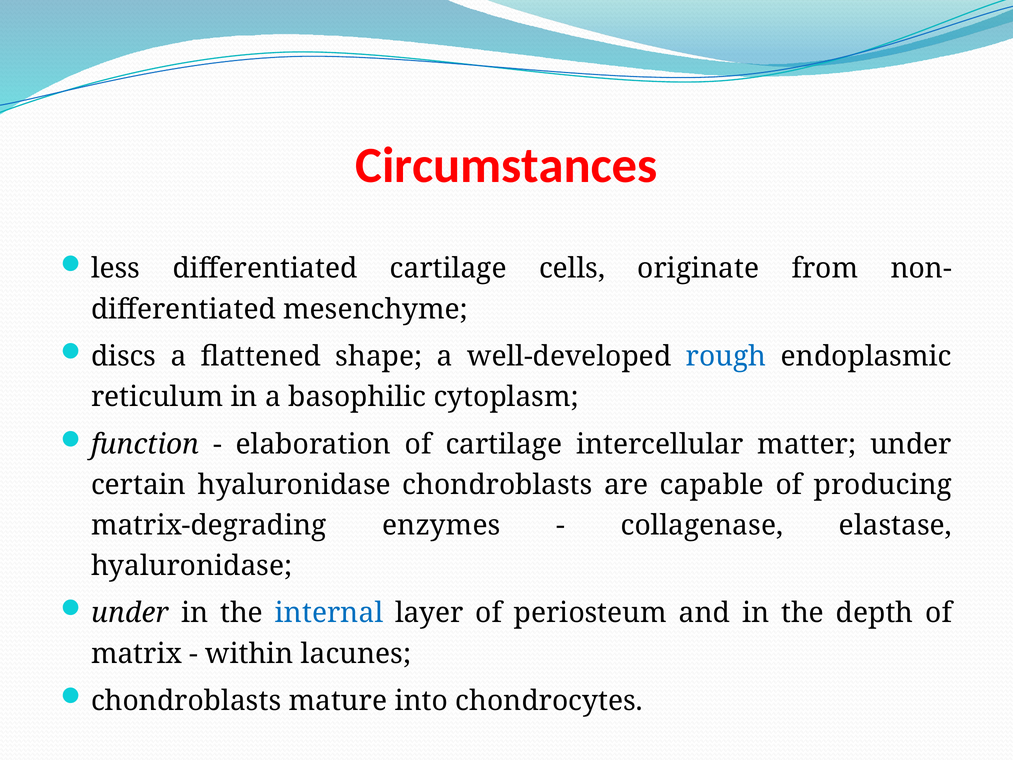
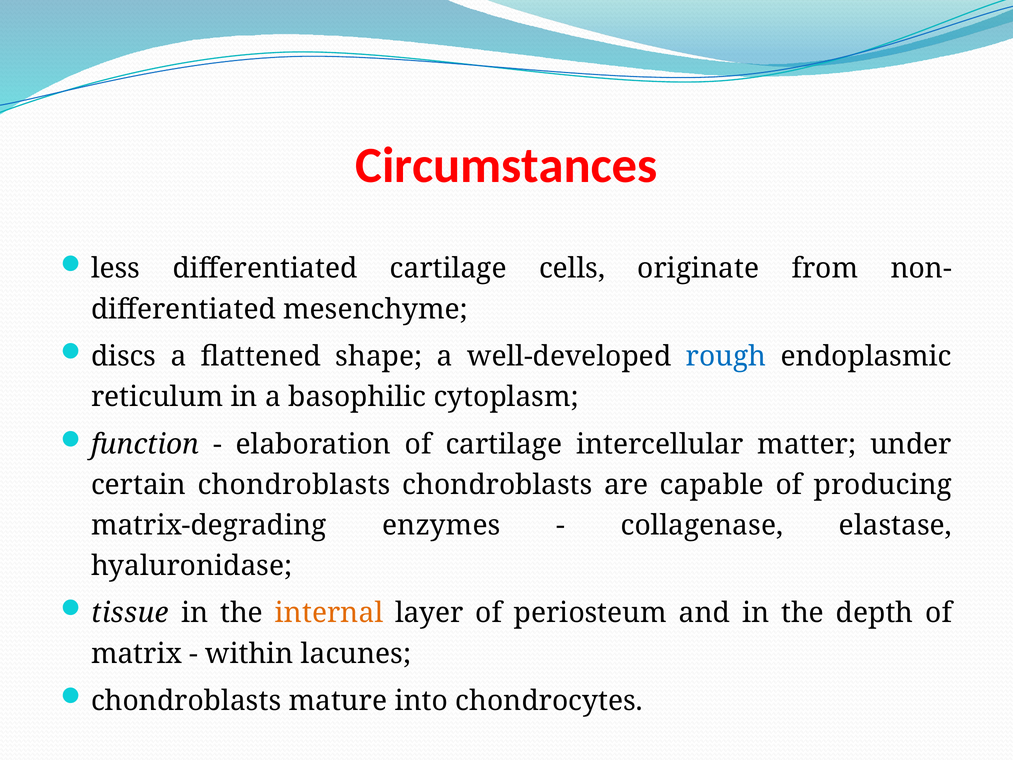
certain hyaluronidase: hyaluronidase -> chondroblasts
under at (130, 613): under -> tissue
internal colour: blue -> orange
